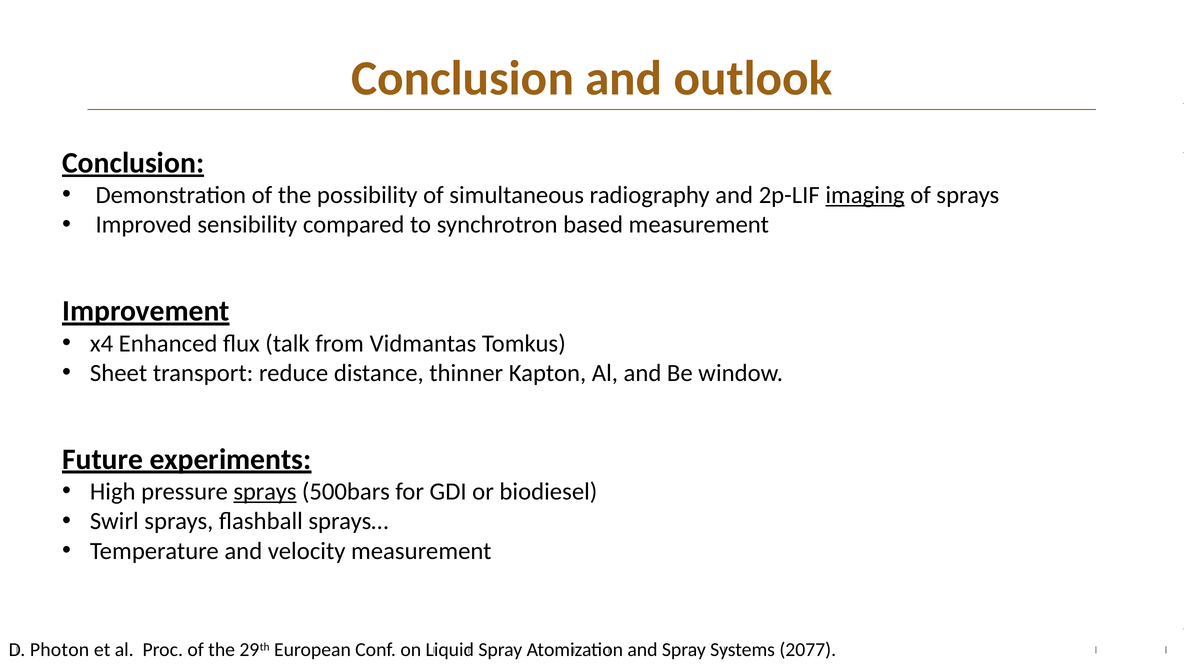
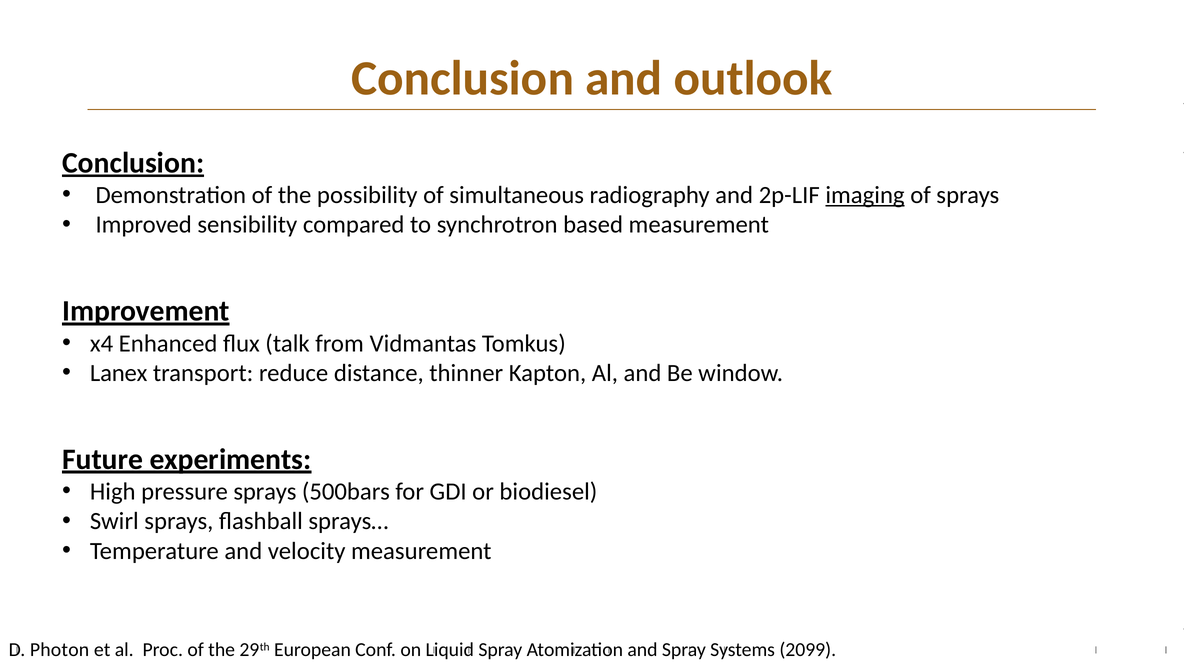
Sheet: Sheet -> Lanex
sprays at (265, 492) underline: present -> none
2077: 2077 -> 2099
